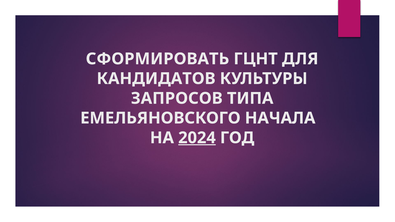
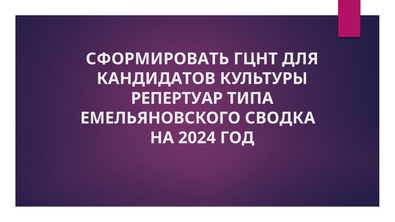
ЗАПРОСОВ: ЗАПРОСОВ -> РЕПЕРТУАР
НАЧАЛА: НАЧАЛА -> СВОДКА
2024 underline: present -> none
